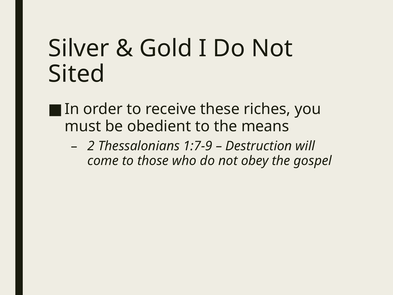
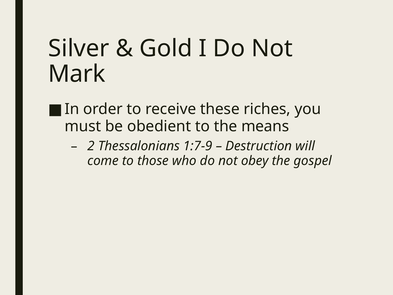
Sited: Sited -> Mark
